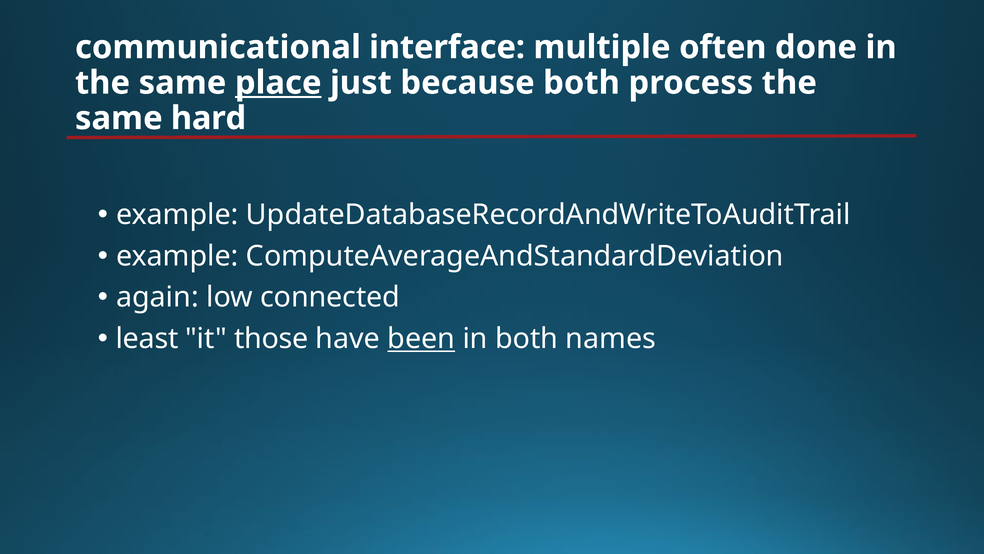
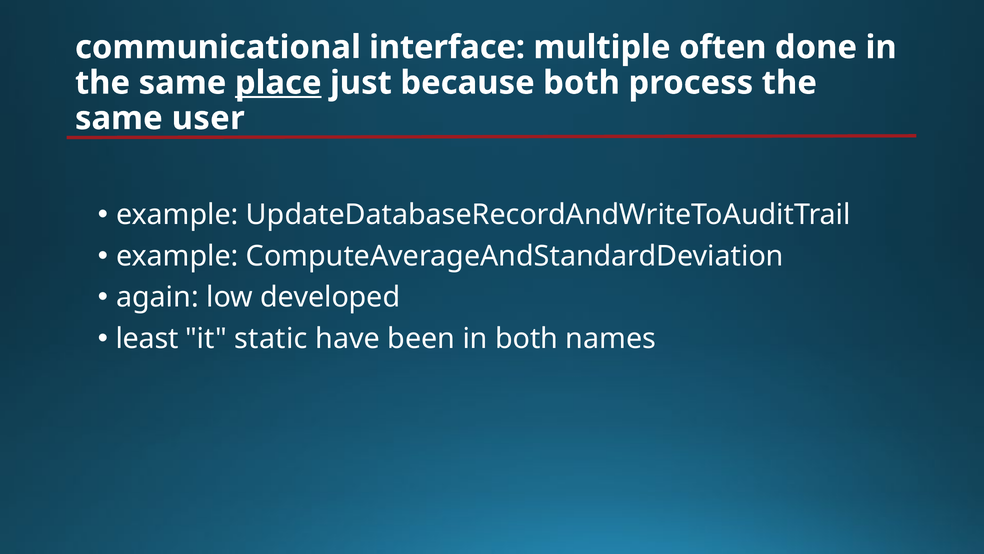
hard: hard -> user
connected: connected -> developed
those: those -> static
been underline: present -> none
